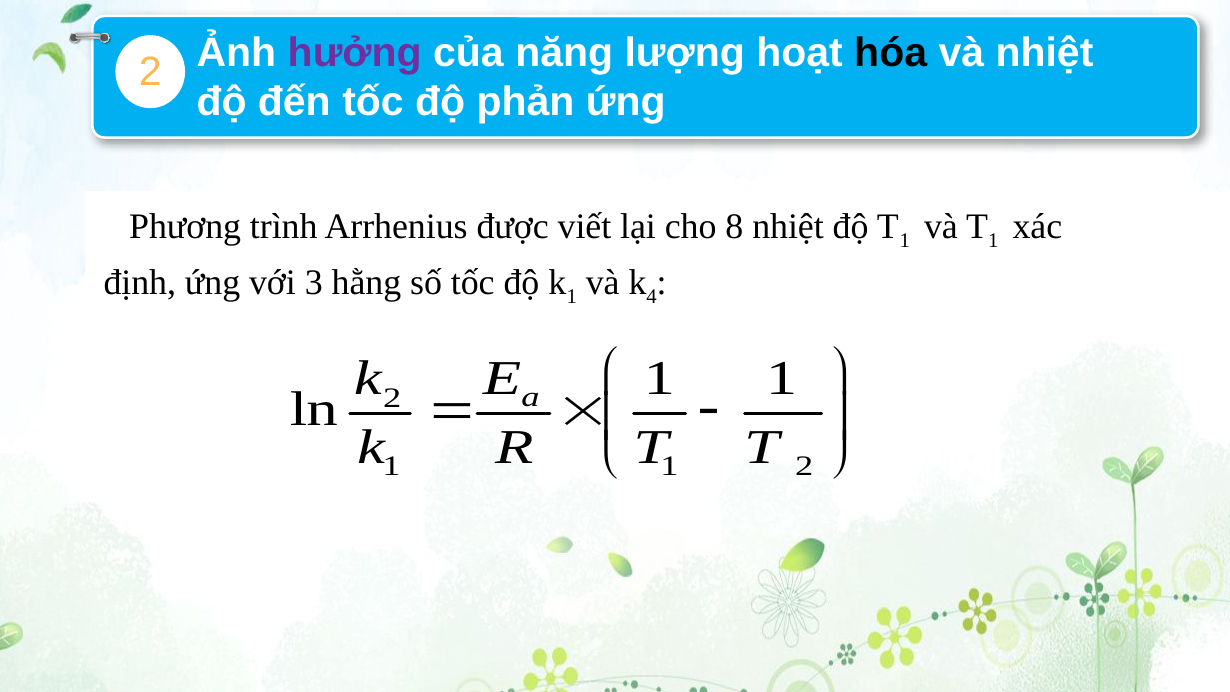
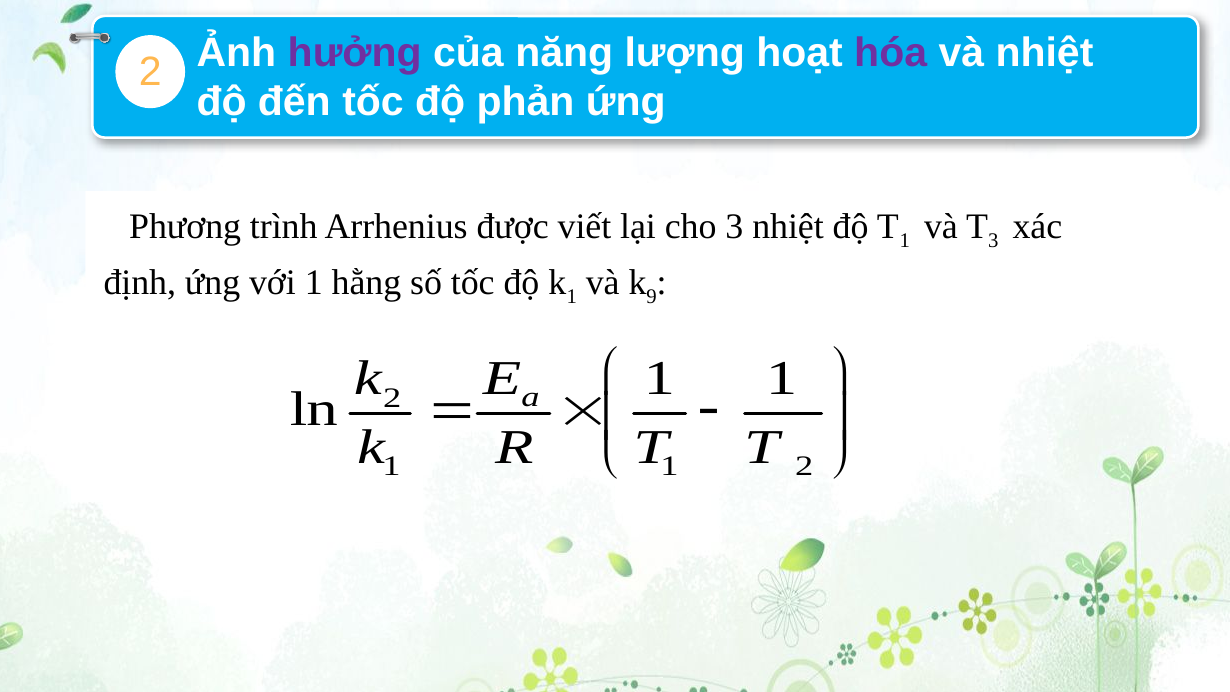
hóa colour: black -> purple
cho 8: 8 -> 3
1 at (993, 241): 1 -> 3
với 3: 3 -> 1
4: 4 -> 9
